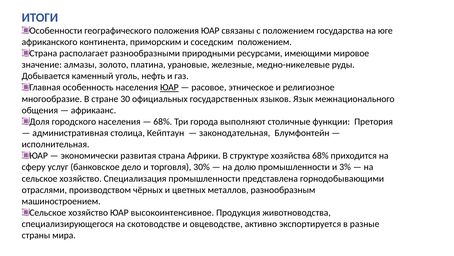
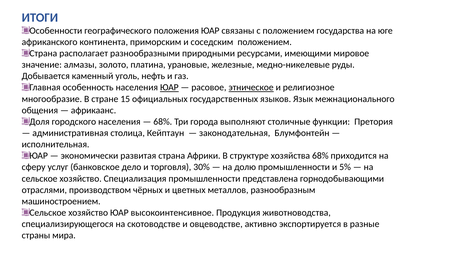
этническое underline: none -> present
30: 30 -> 15
3%: 3% -> 5%
